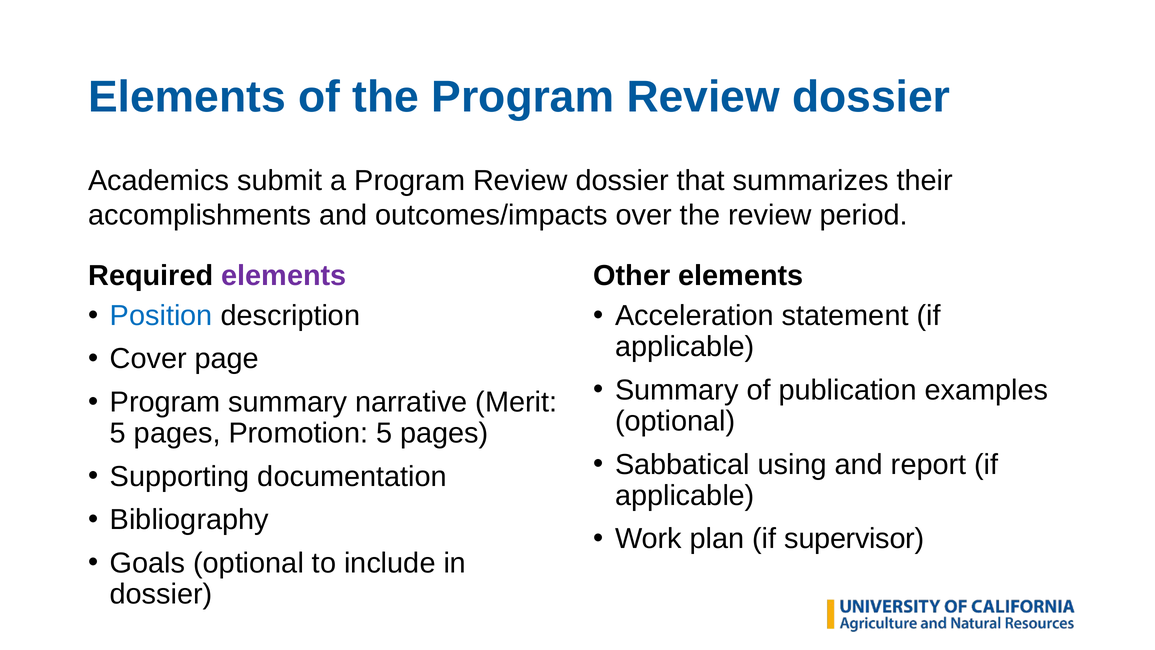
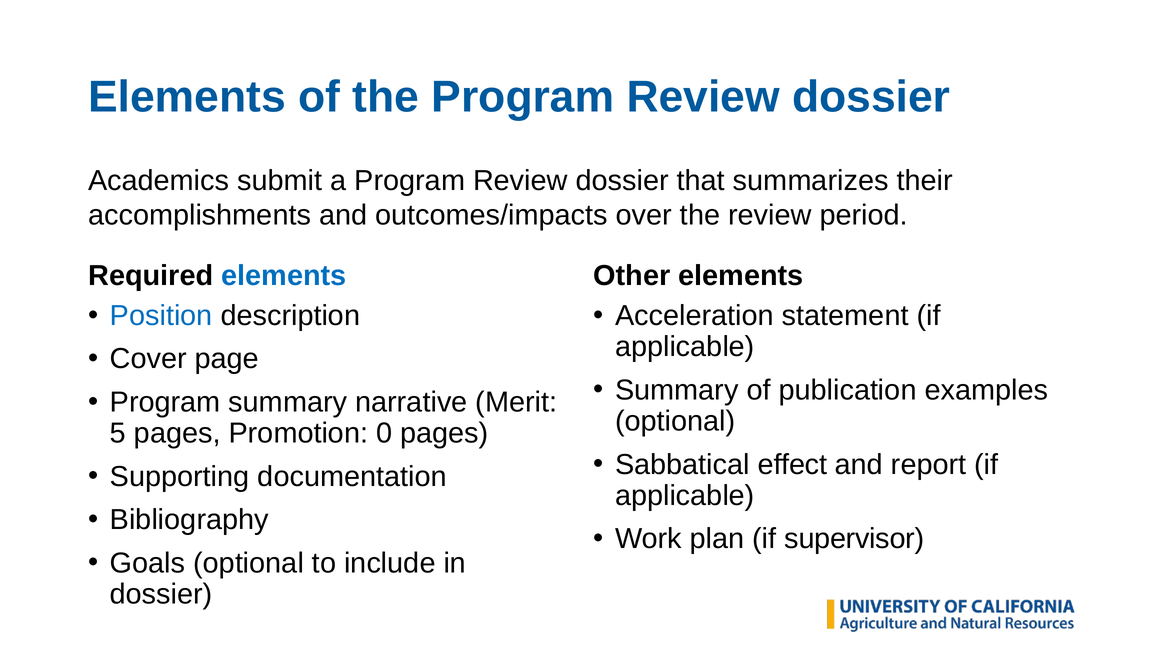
elements at (284, 276) colour: purple -> blue
Promotion 5: 5 -> 0
using: using -> effect
